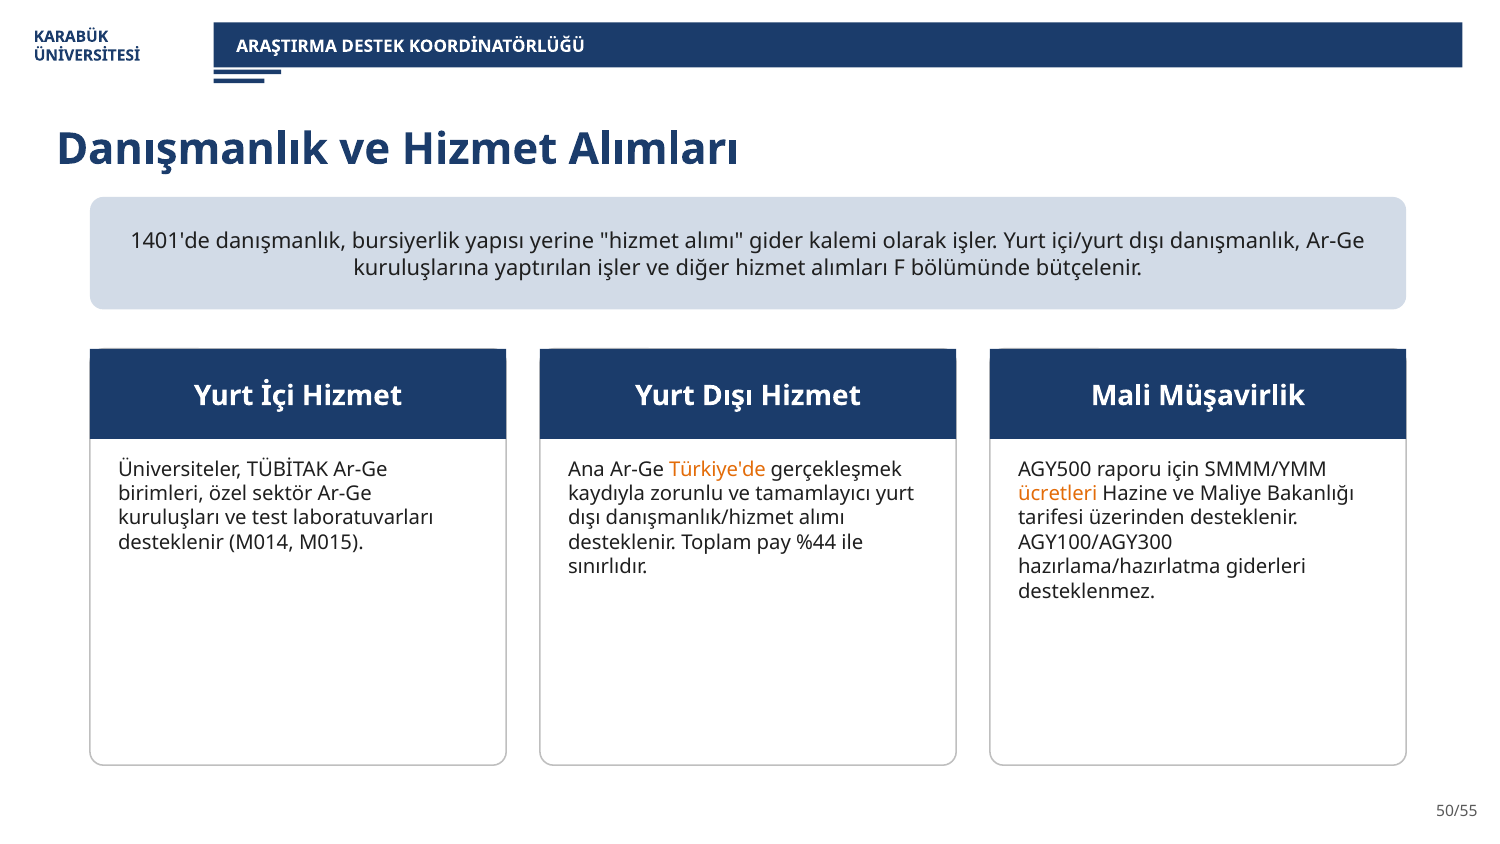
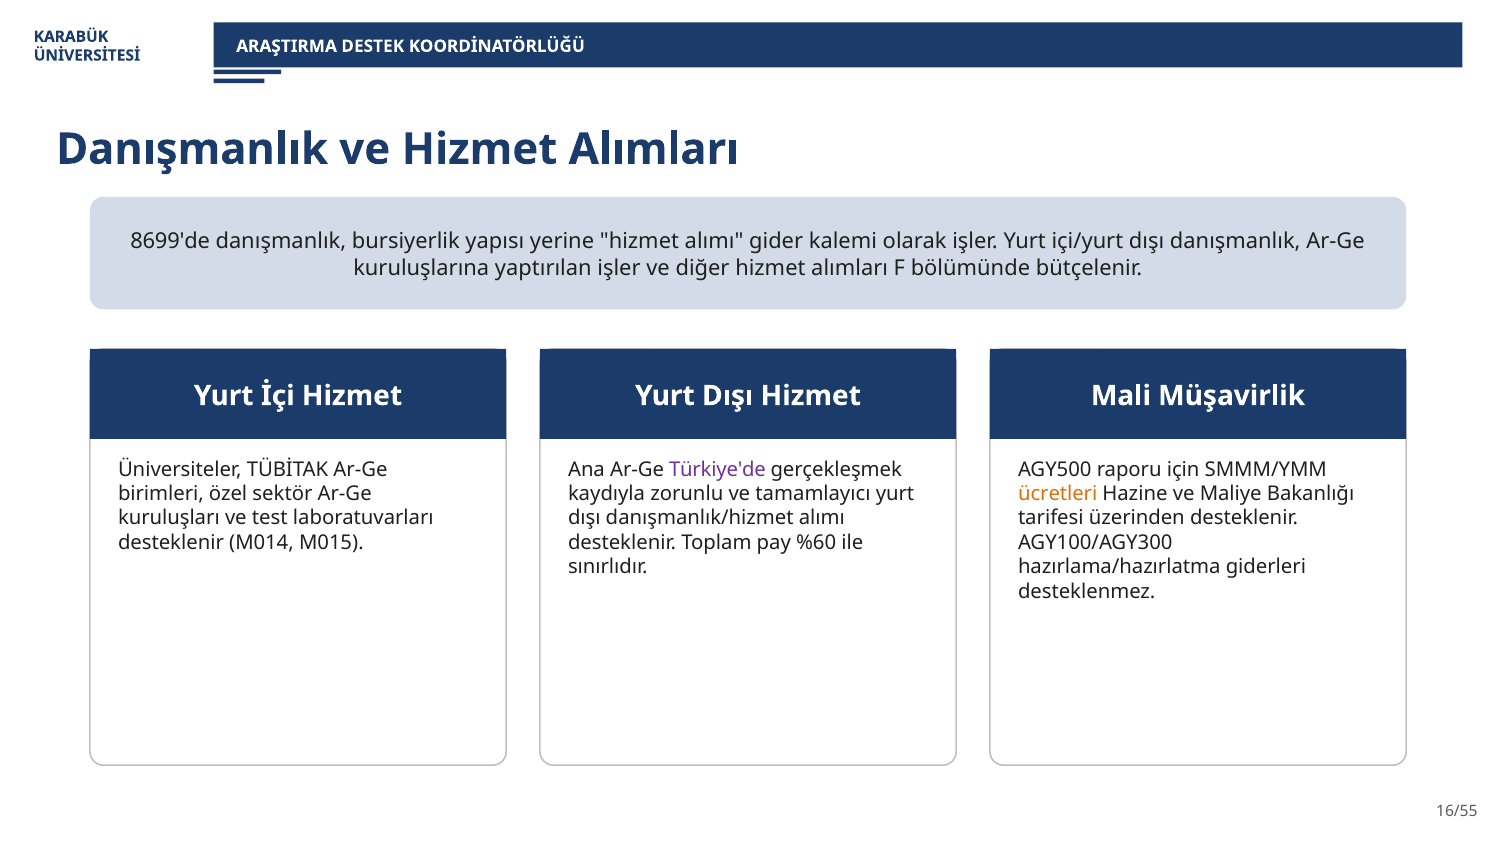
1401'de: 1401'de -> 8699'de
Türkiye'de colour: orange -> purple
%44: %44 -> %60
50/55: 50/55 -> 16/55
